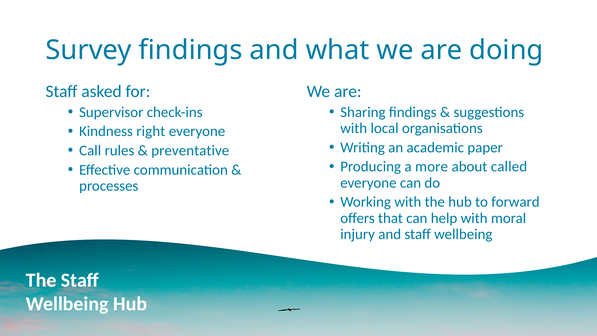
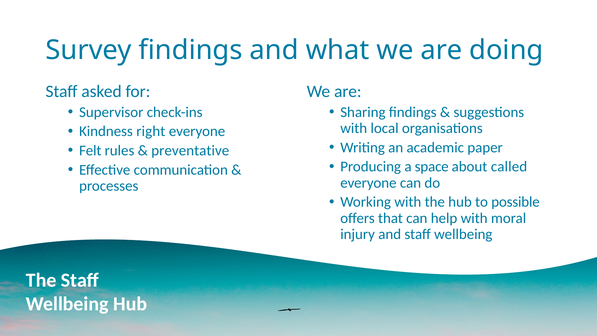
Call: Call -> Felt
more: more -> space
forward: forward -> possible
